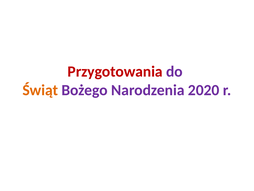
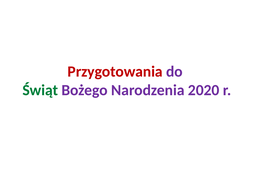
Świąt colour: orange -> green
